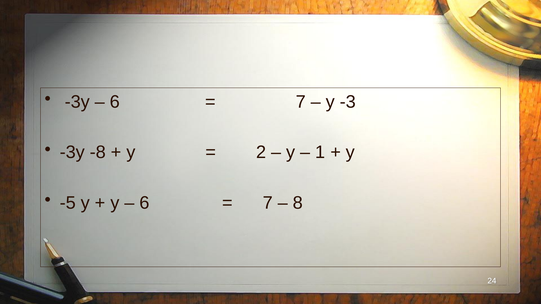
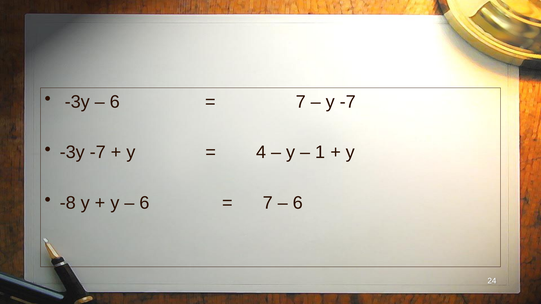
y -3: -3 -> -7
-3y -8: -8 -> -7
2: 2 -> 4
-5: -5 -> -8
8 at (298, 203): 8 -> 6
